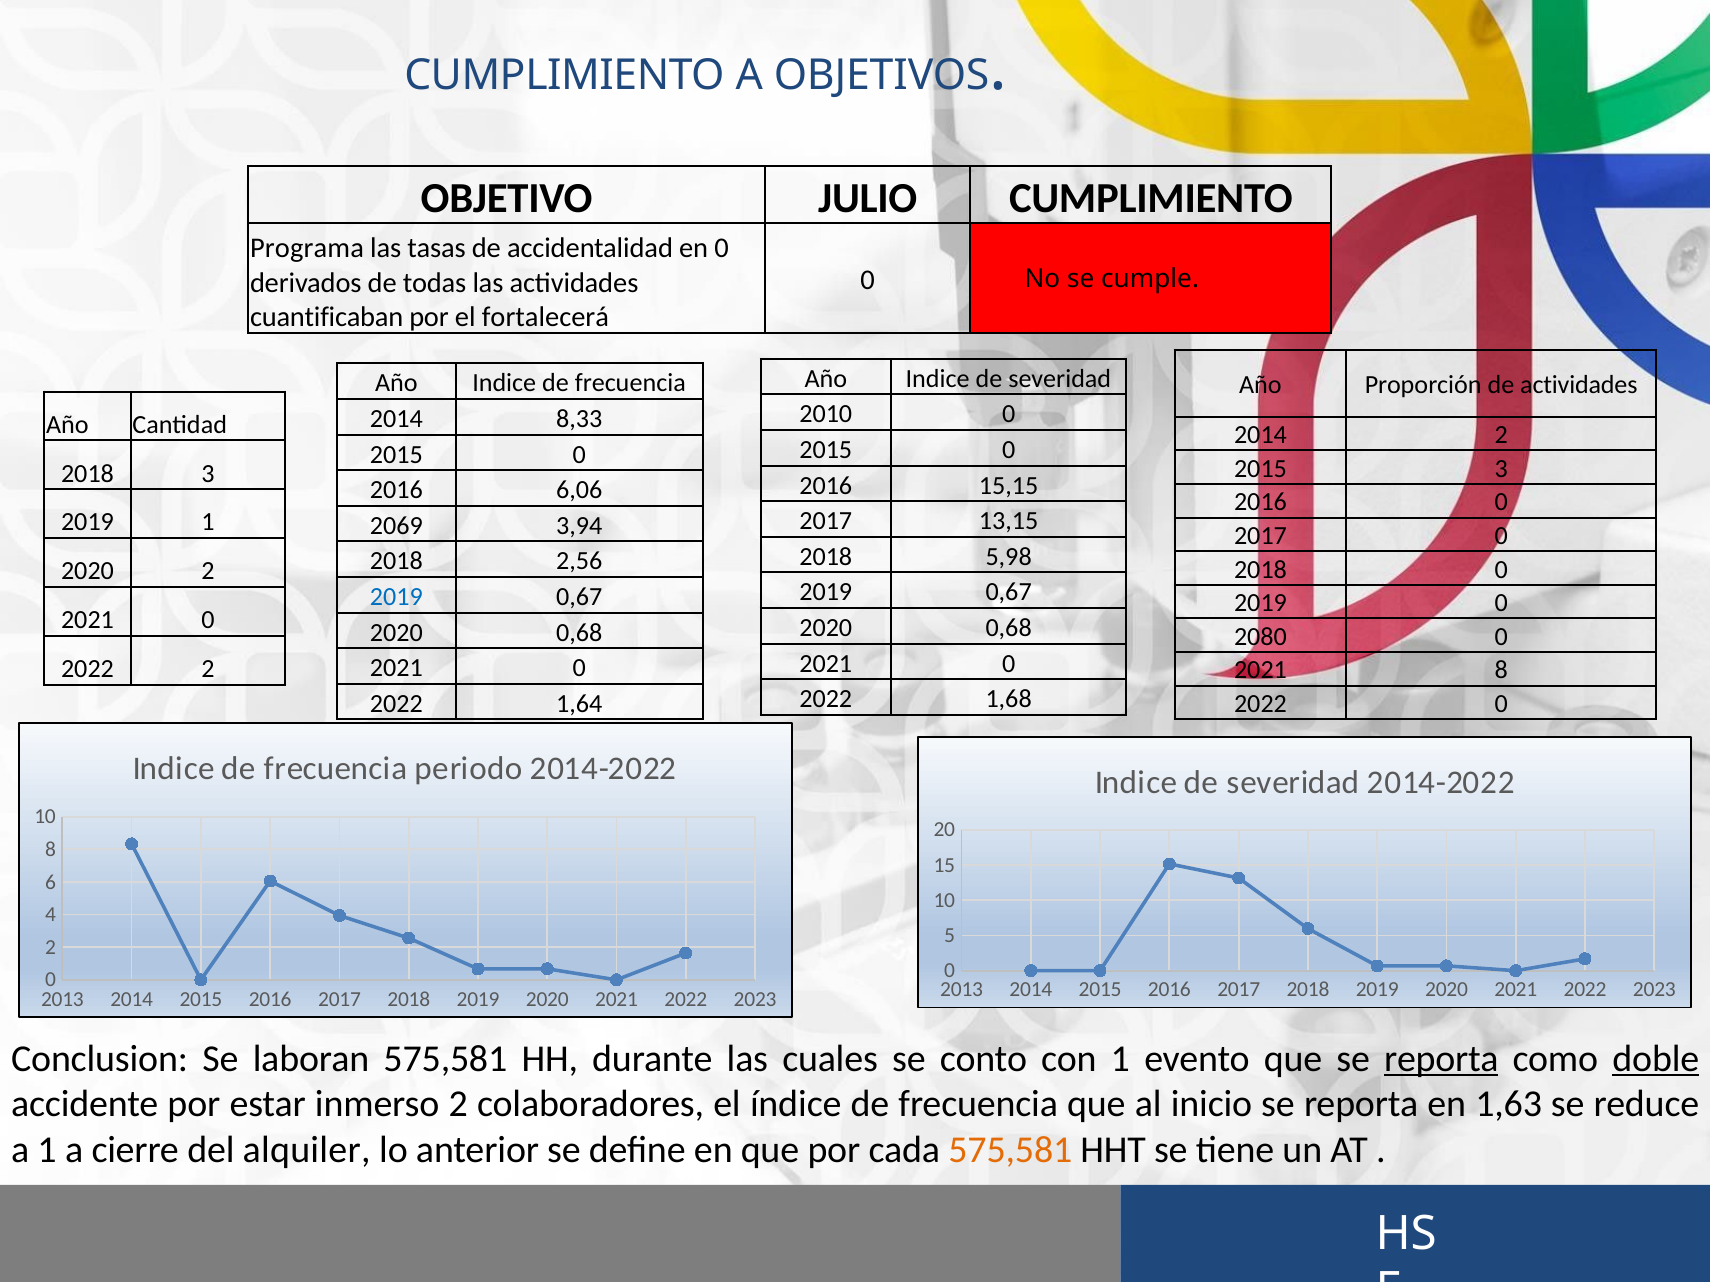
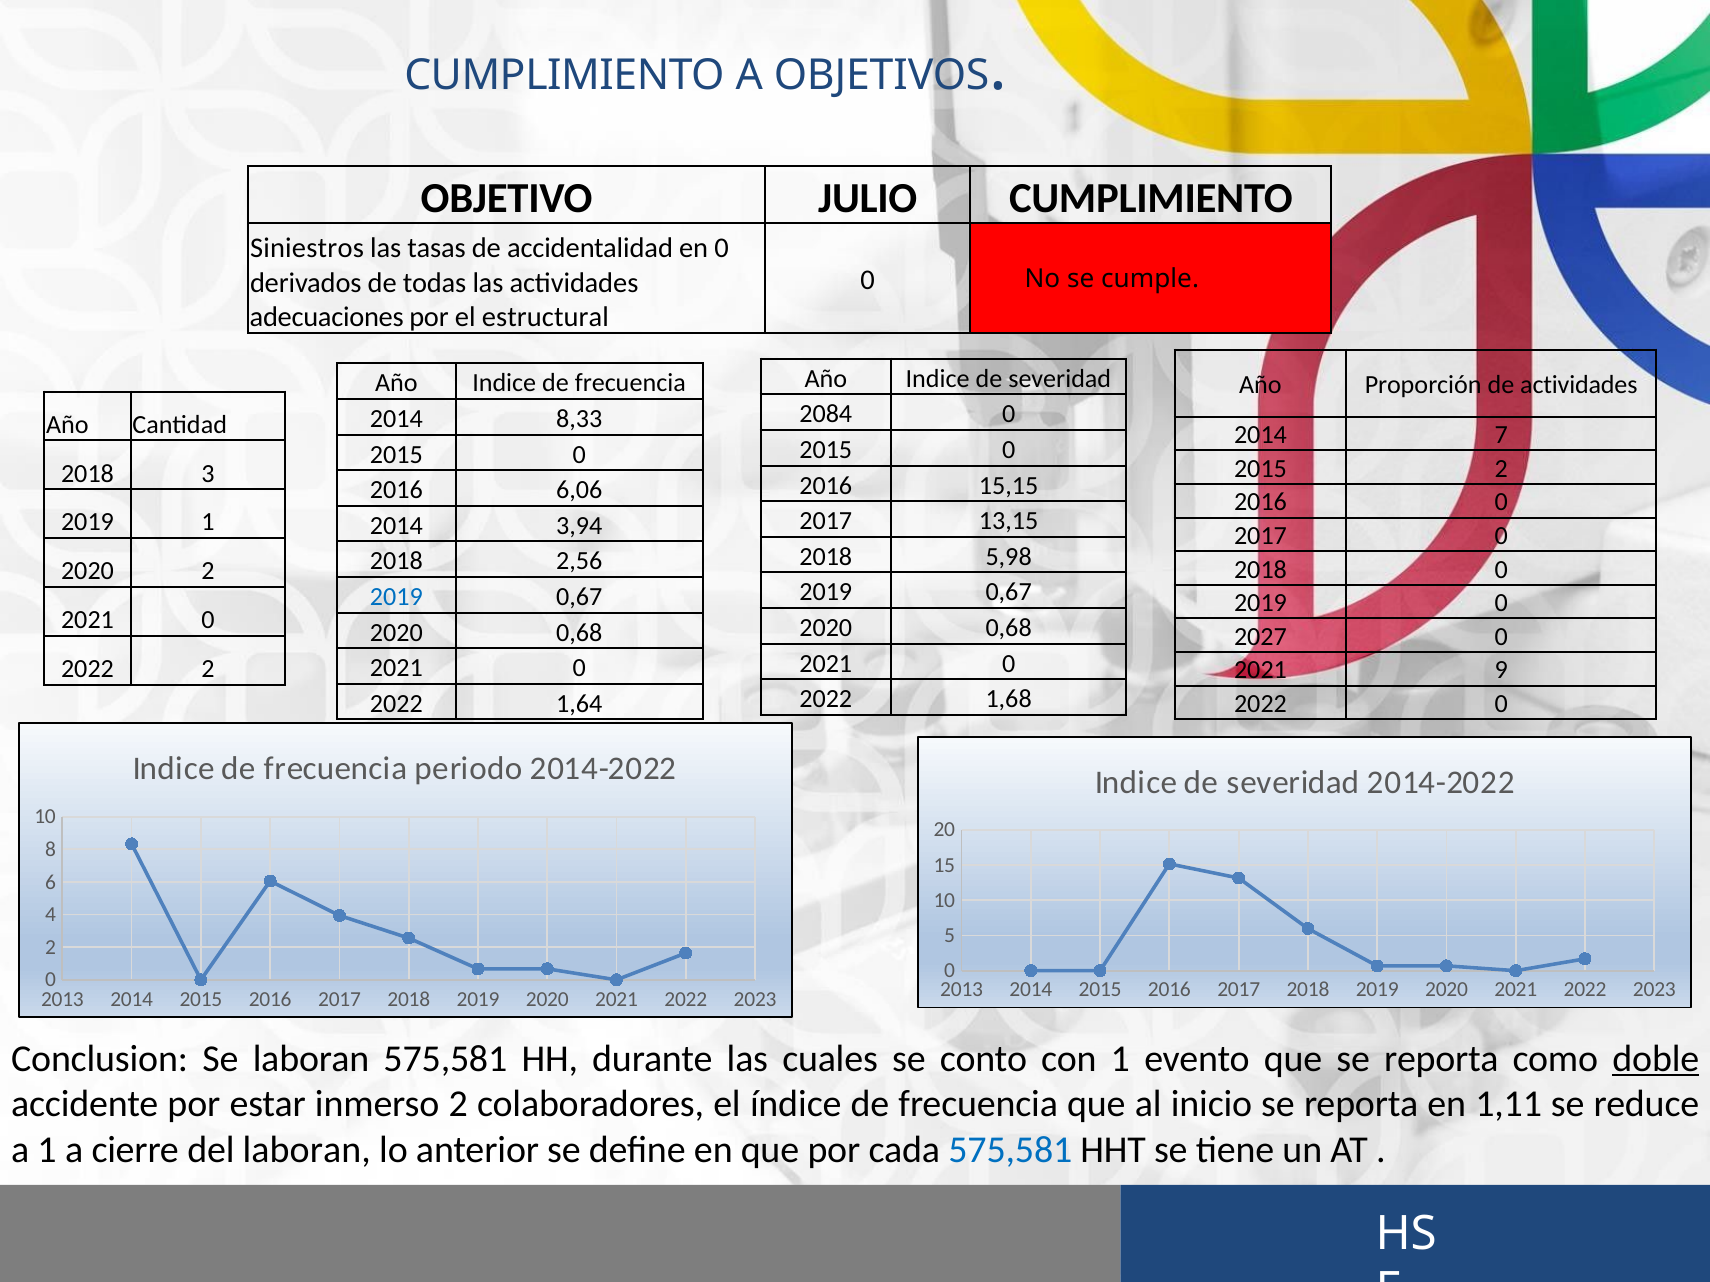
Programa: Programa -> Siniestros
cuantificaban: cuantificaban -> adecuaciones
fortalecerá: fortalecerá -> estructural
2010: 2010 -> 2084
2014 2: 2 -> 7
2015 3: 3 -> 2
2069 at (396, 526): 2069 -> 2014
2080: 2080 -> 2027
2021 8: 8 -> 9
reporta at (1441, 1059) underline: present -> none
1,63: 1,63 -> 1,11
del alquiler: alquiler -> laboran
575,581 at (1010, 1150) colour: orange -> blue
